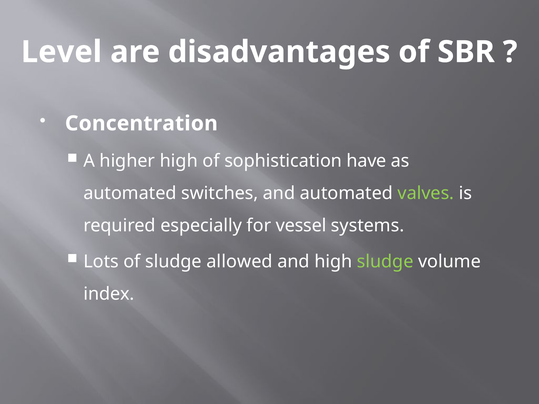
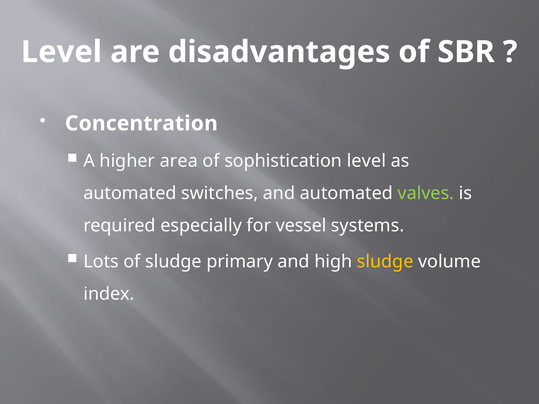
higher high: high -> area
sophistication have: have -> level
allowed: allowed -> primary
sludge at (385, 262) colour: light green -> yellow
